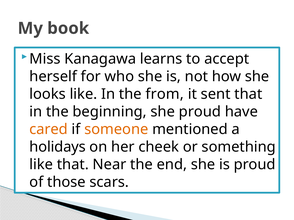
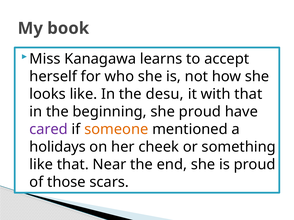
from: from -> desu
sent: sent -> with
cared colour: orange -> purple
